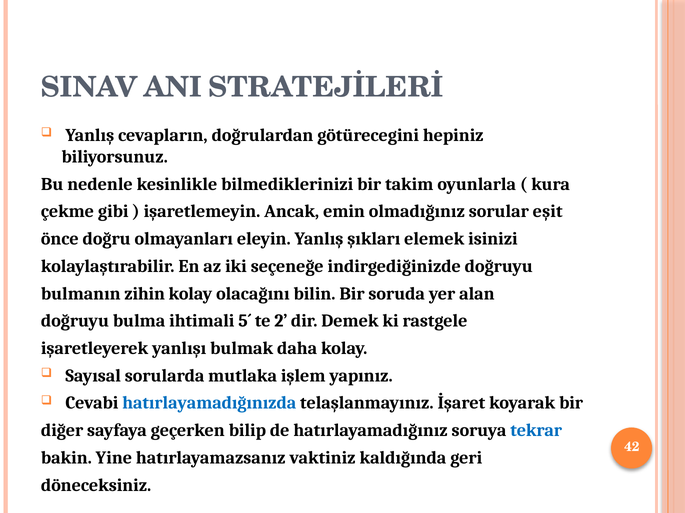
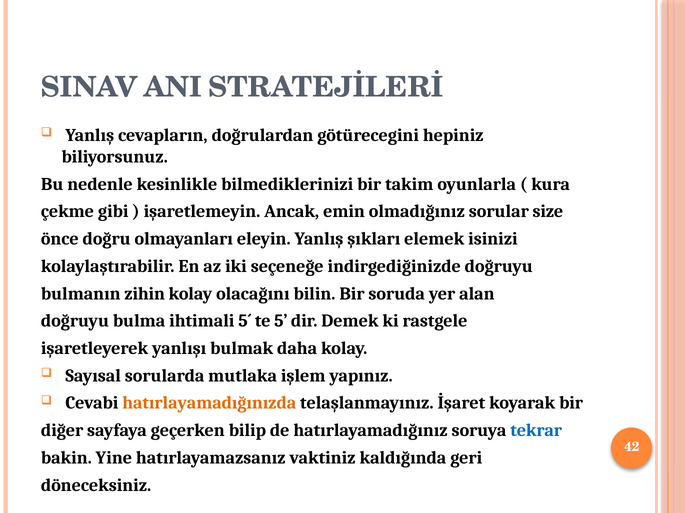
eşit: eşit -> size
2: 2 -> 5
hatırlayamadığınızda colour: blue -> orange
